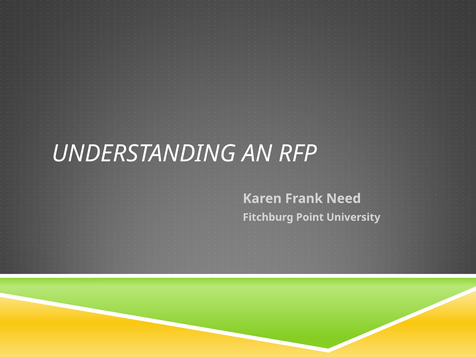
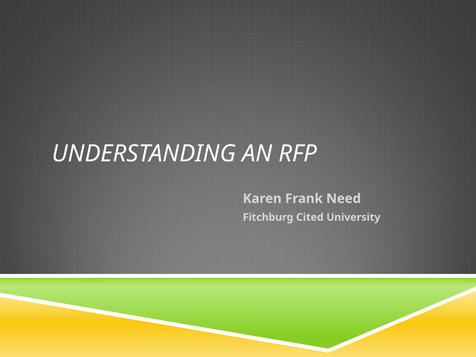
Point: Point -> Cited
